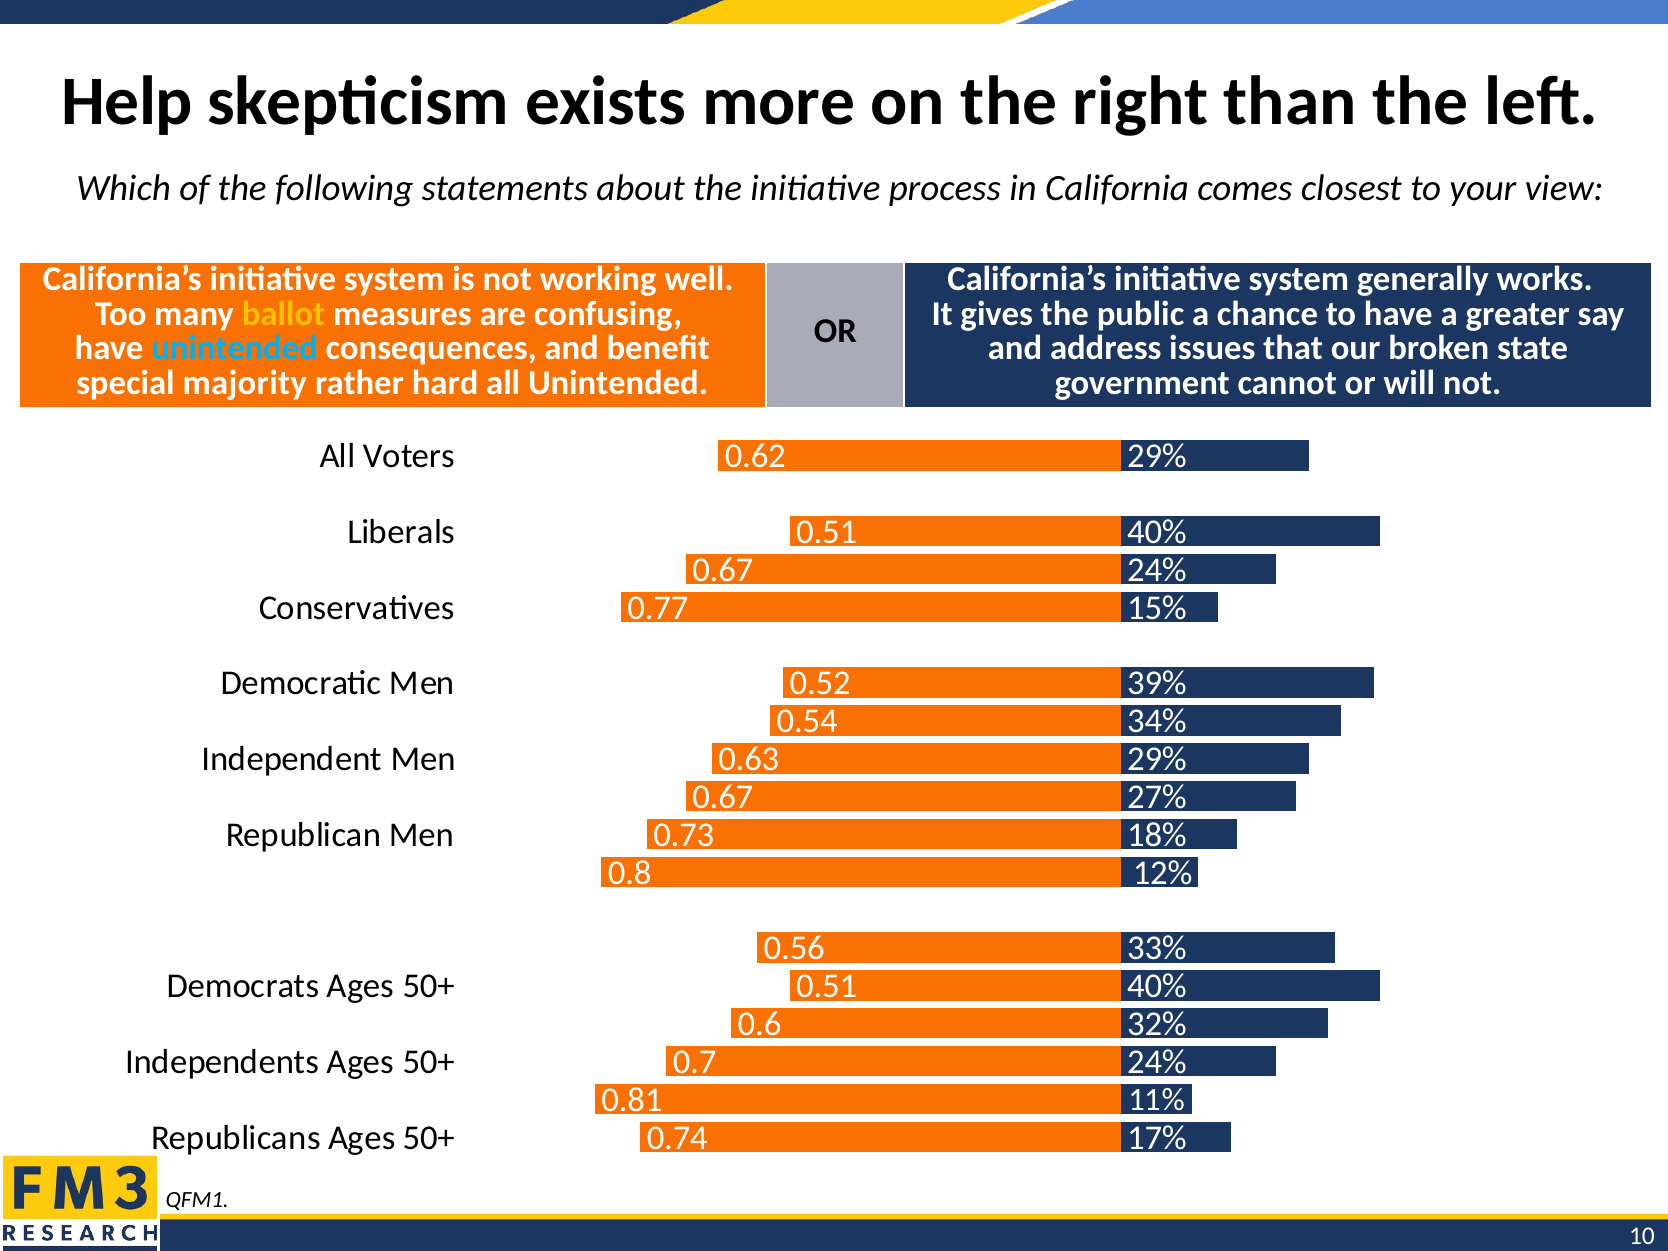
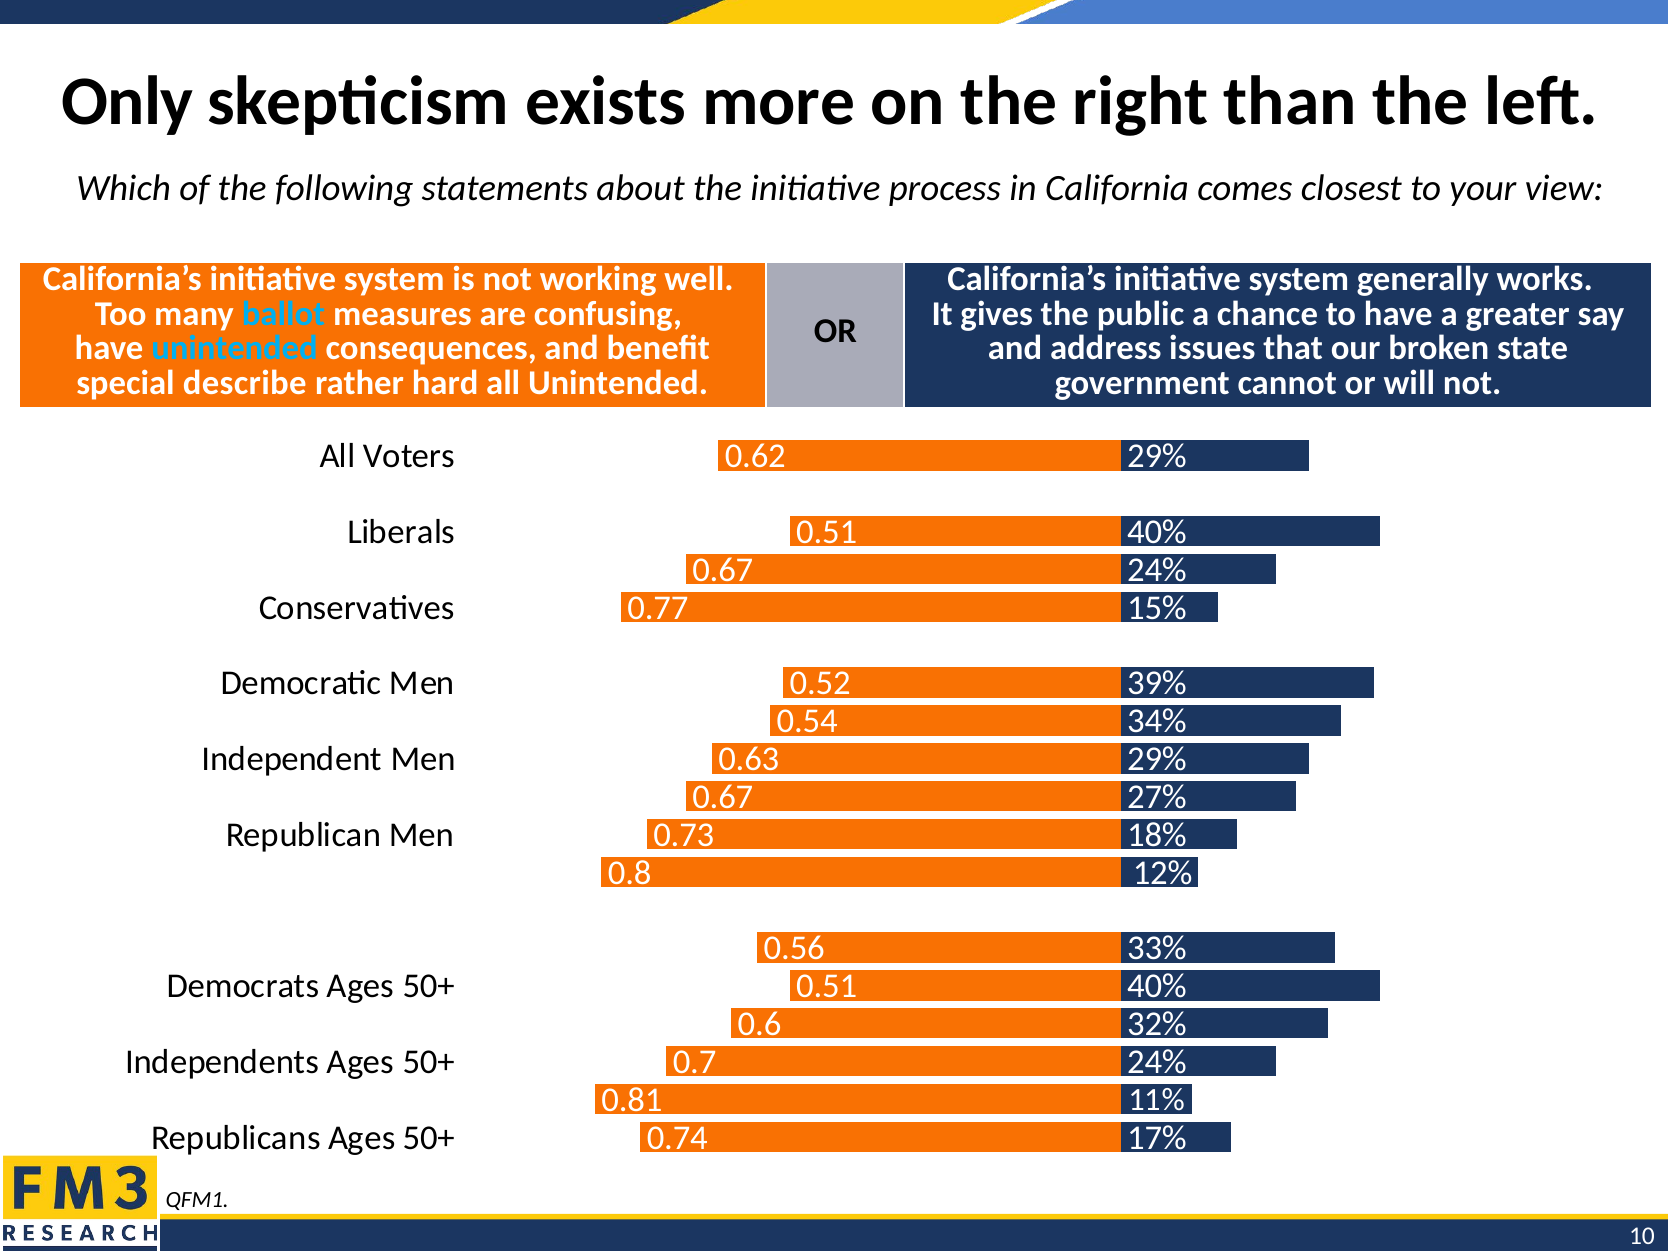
Help: Help -> Only
ballot colour: yellow -> light blue
majority: majority -> describe
